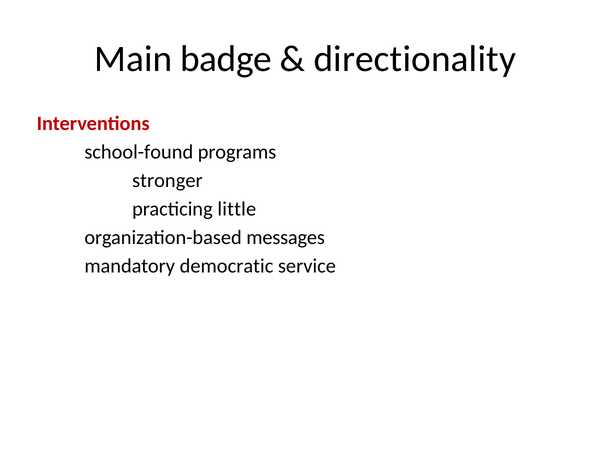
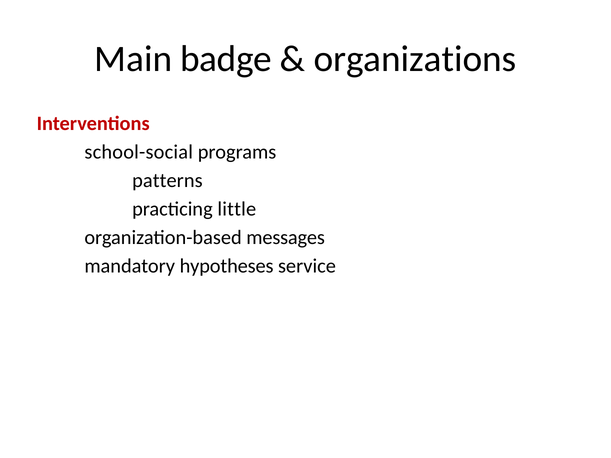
directionality: directionality -> organizations
school-found: school-found -> school-social
stronger: stronger -> patterns
democratic: democratic -> hypotheses
